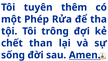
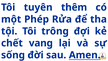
than: than -> vang
